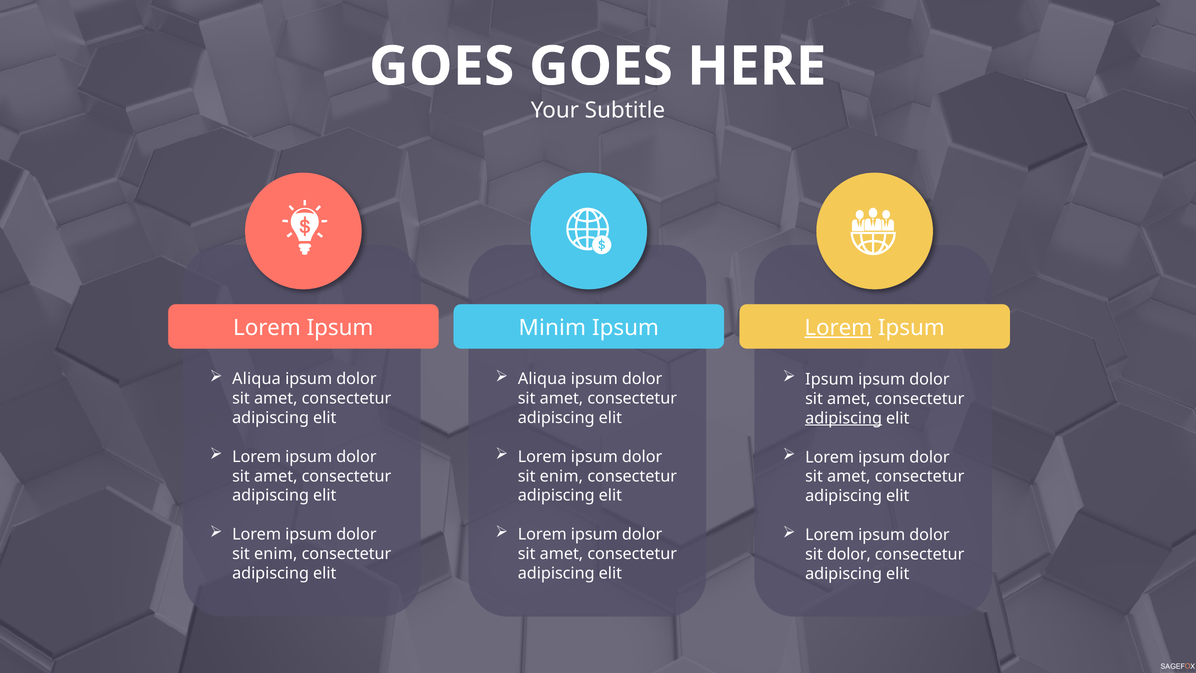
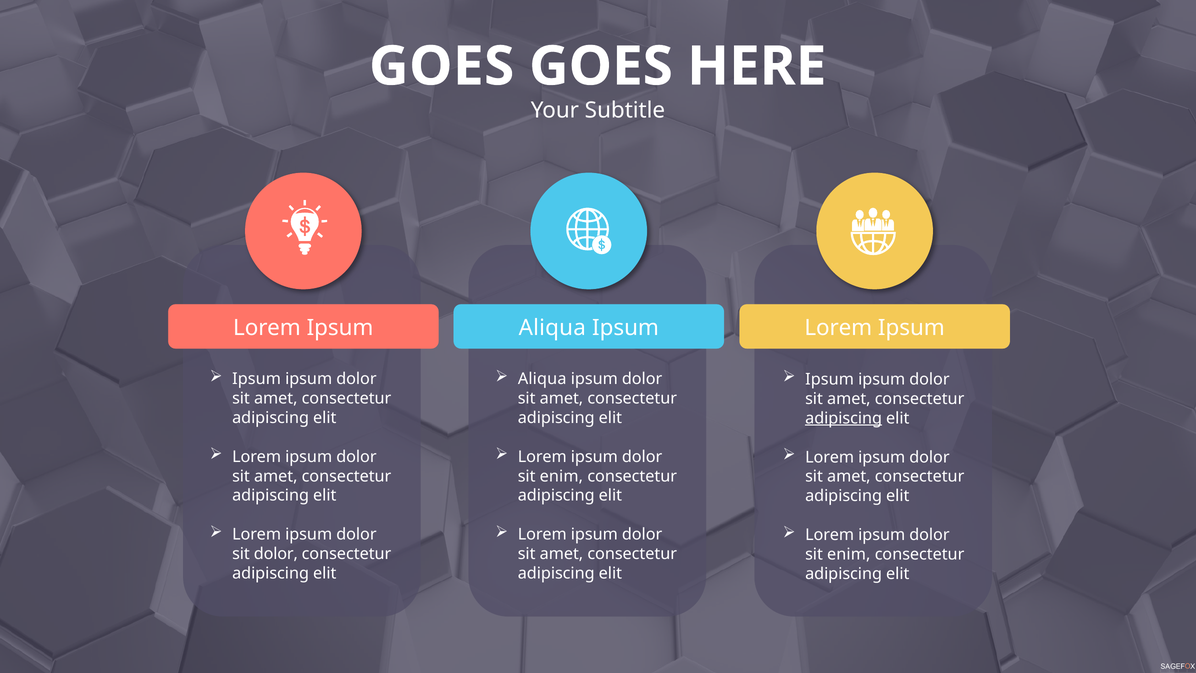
Ipsum Minim: Minim -> Aliqua
Lorem at (838, 328) underline: present -> none
Aliqua at (257, 379): Aliqua -> Ipsum
enim at (276, 554): enim -> dolor
dolor at (849, 554): dolor -> enim
